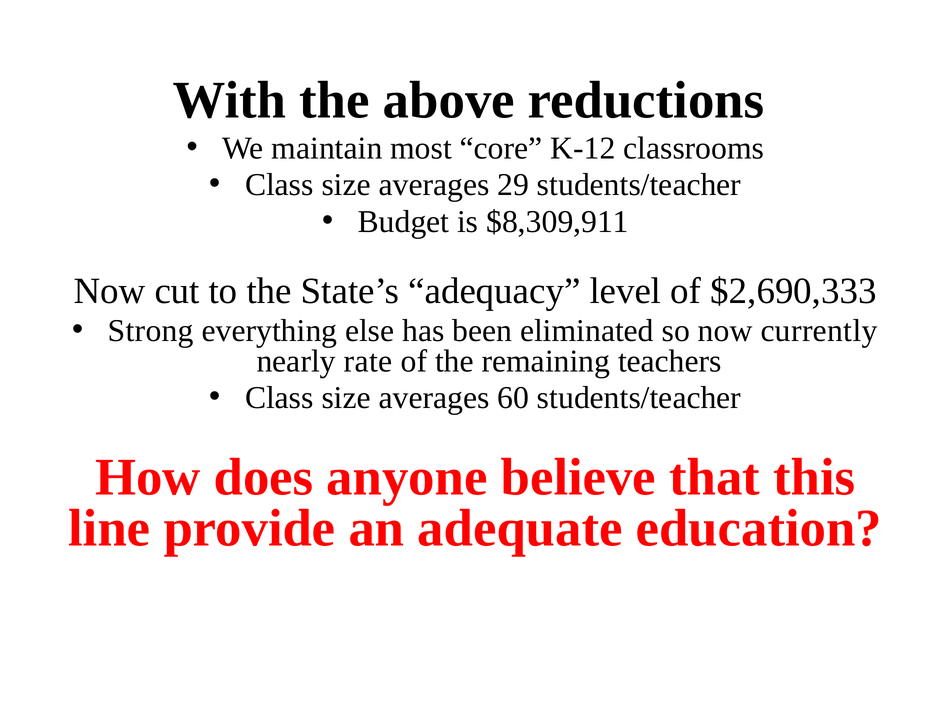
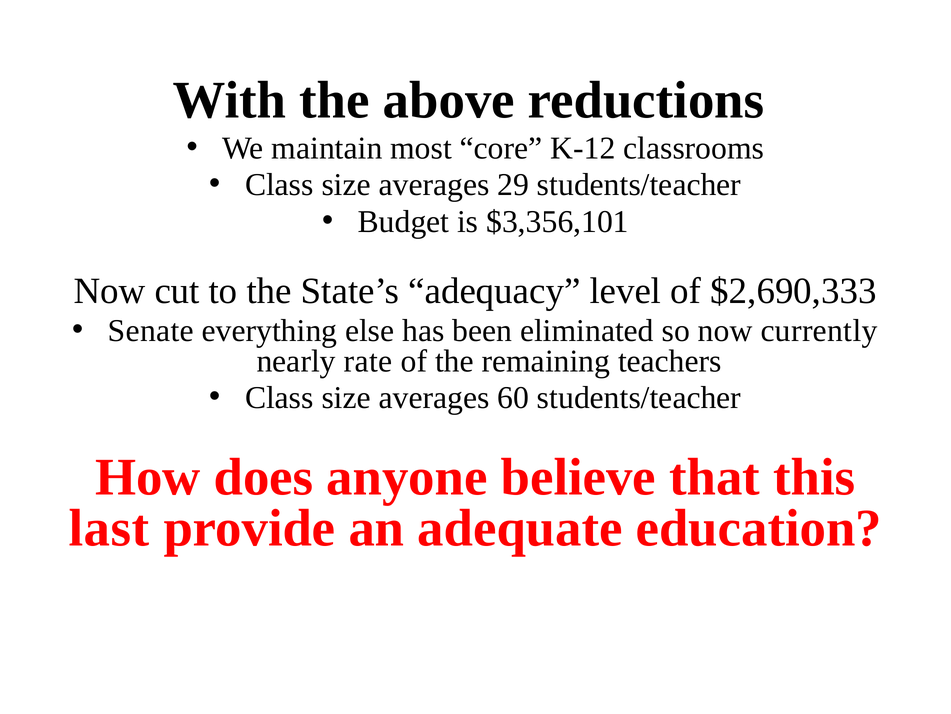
$8,309,911: $8,309,911 -> $3,356,101
Strong: Strong -> Senate
line: line -> last
